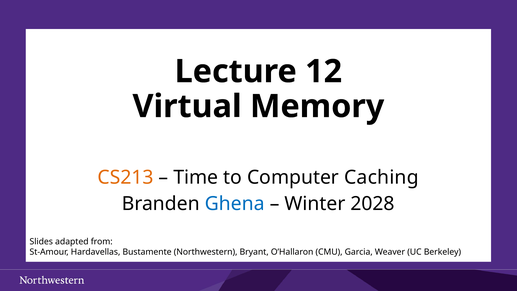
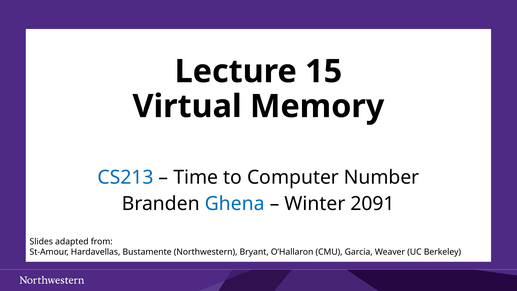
12: 12 -> 15
CS213 colour: orange -> blue
Caching: Caching -> Number
2028: 2028 -> 2091
